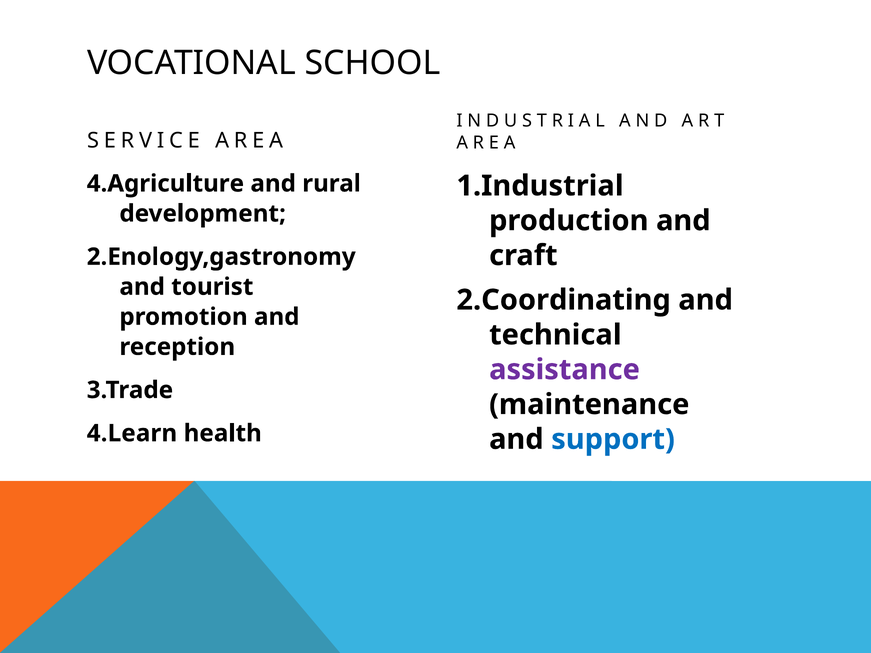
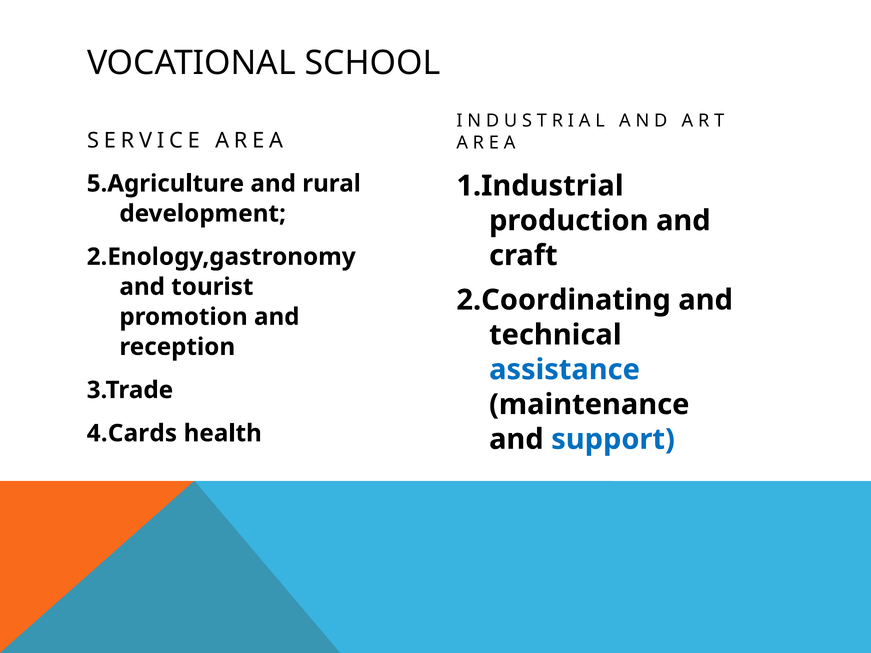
4.Agriculture: 4.Agriculture -> 5.Agriculture
assistance colour: purple -> blue
4.Learn: 4.Learn -> 4.Cards
